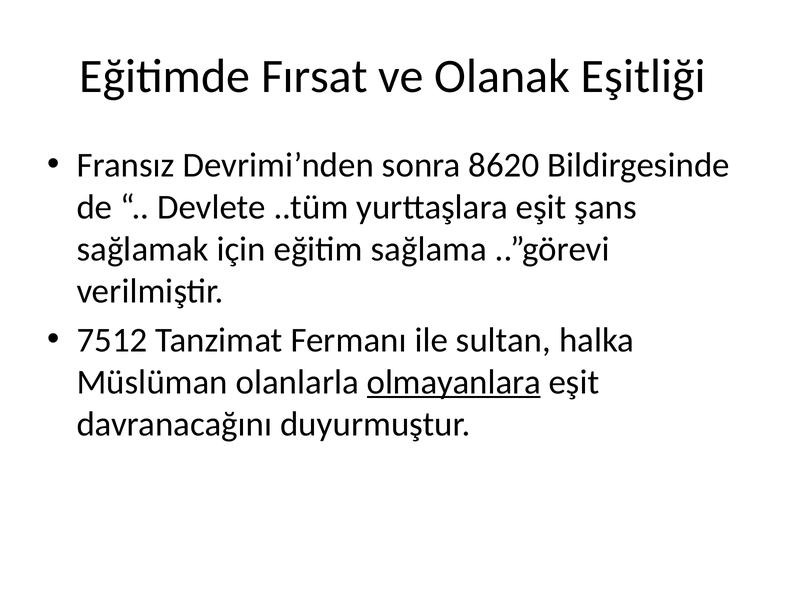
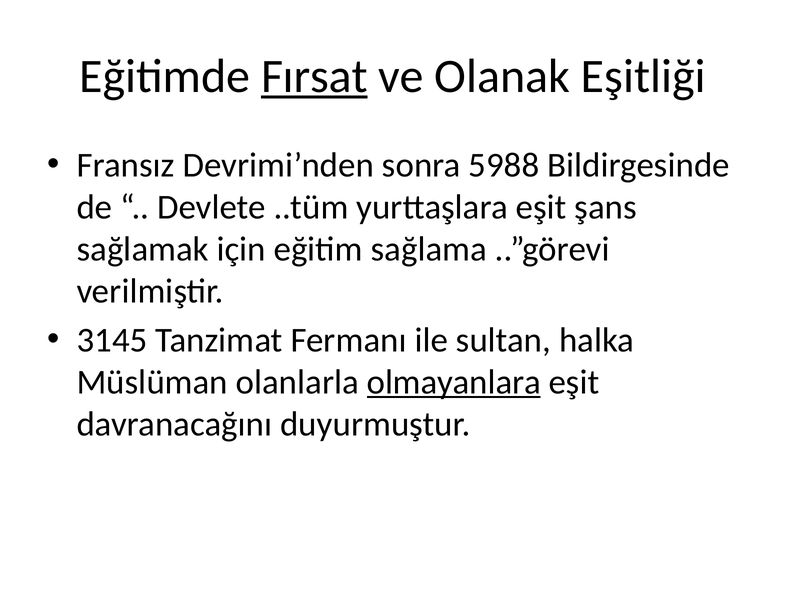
Fırsat underline: none -> present
8620: 8620 -> 5988
7512: 7512 -> 3145
